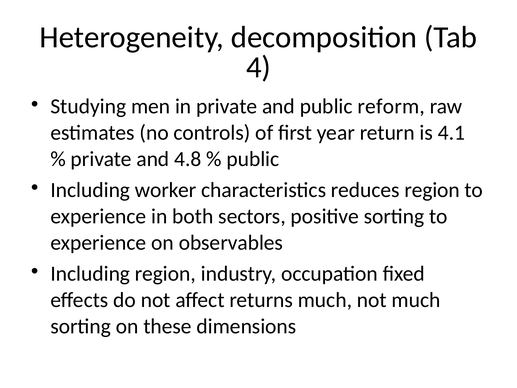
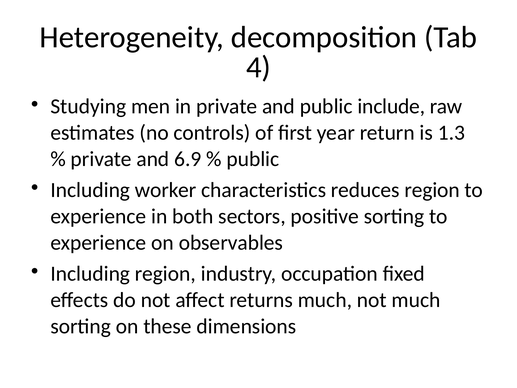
reform: reform -> include
4.1: 4.1 -> 1.3
4.8: 4.8 -> 6.9
